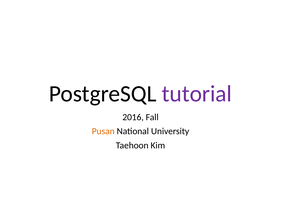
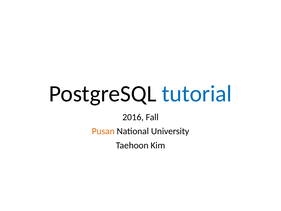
tutorial colour: purple -> blue
